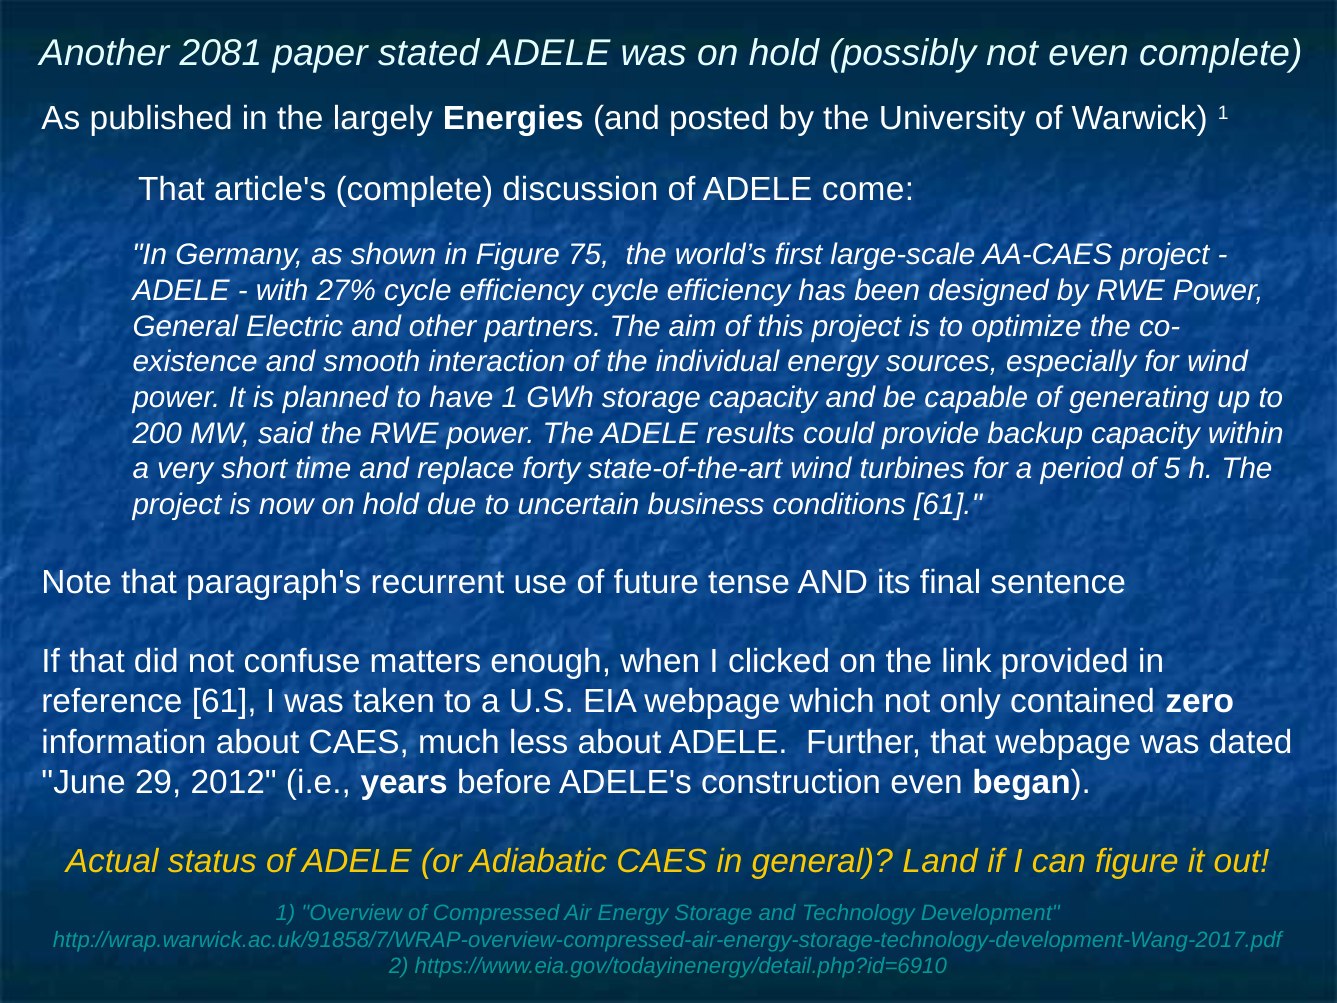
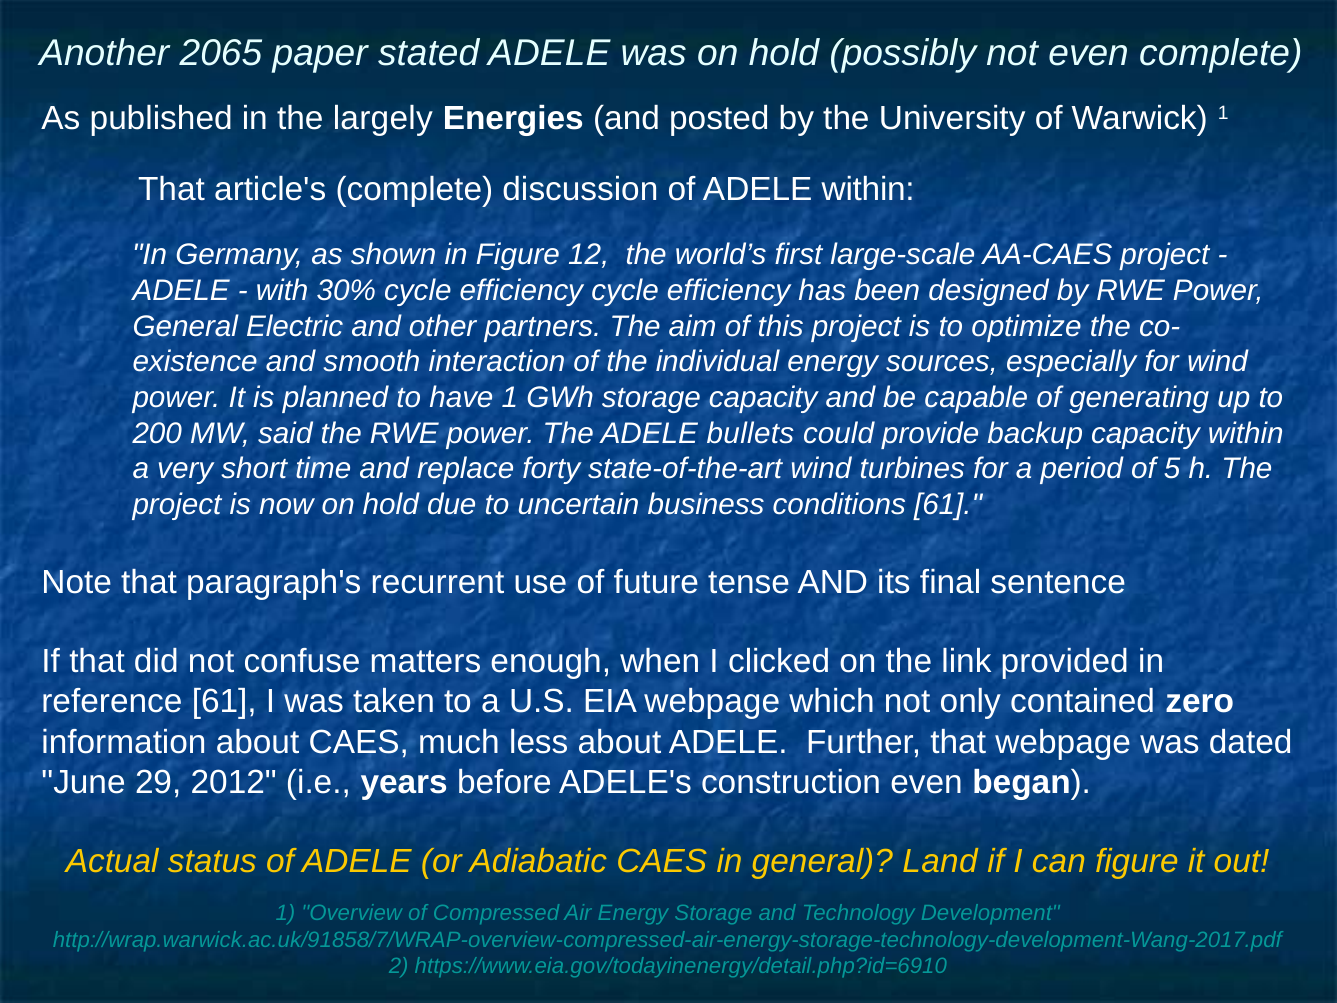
2081: 2081 -> 2065
ADELE come: come -> within
75: 75 -> 12
27%: 27% -> 30%
results: results -> bullets
